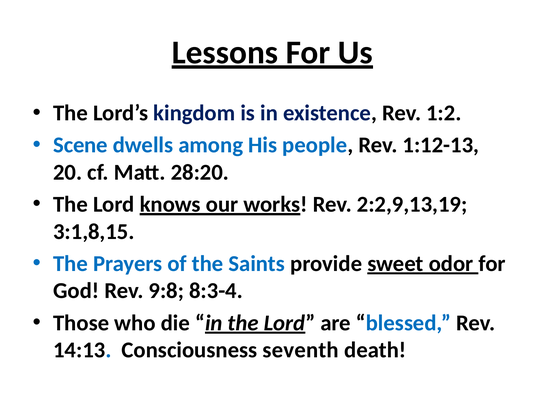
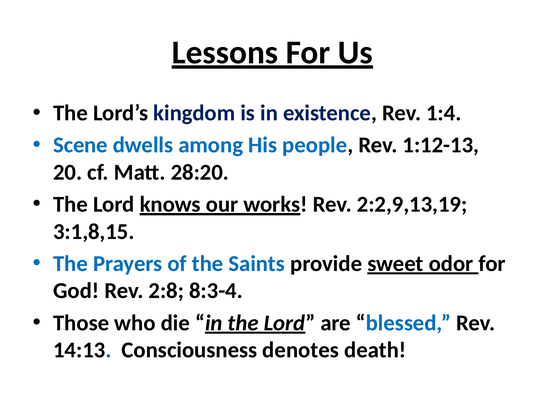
1:2: 1:2 -> 1:4
9:8: 9:8 -> 2:8
seventh: seventh -> denotes
